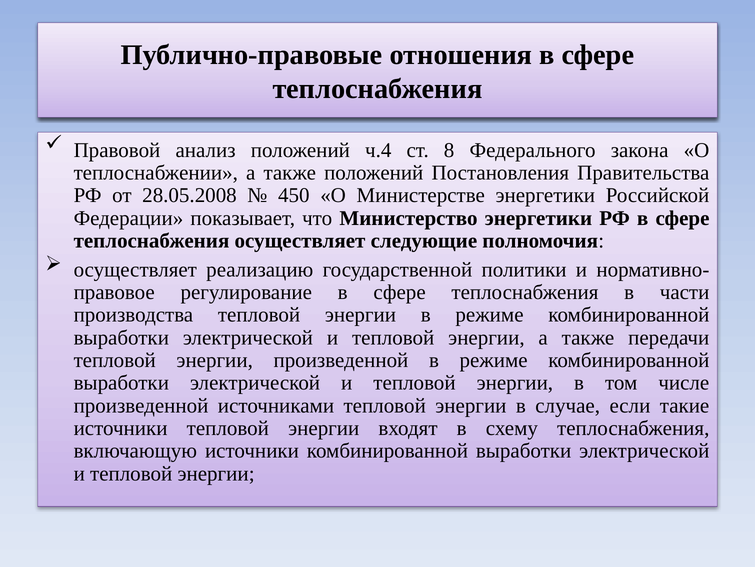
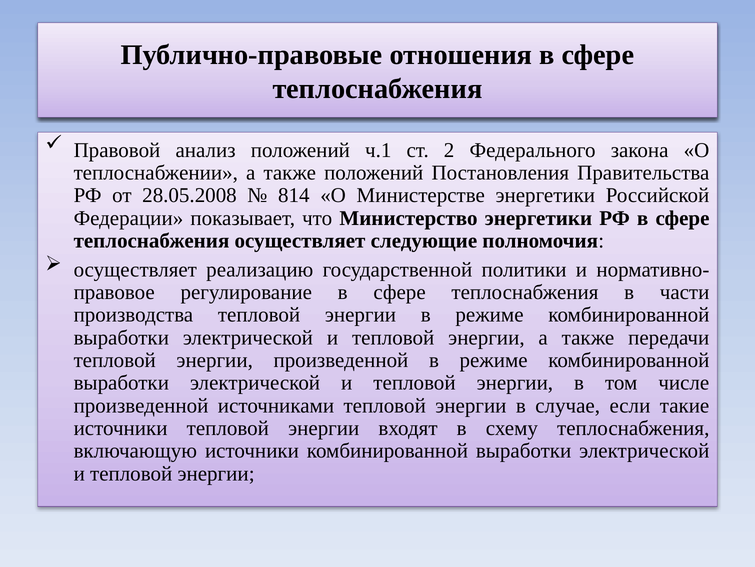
ч.4: ч.4 -> ч.1
8: 8 -> 2
450: 450 -> 814
